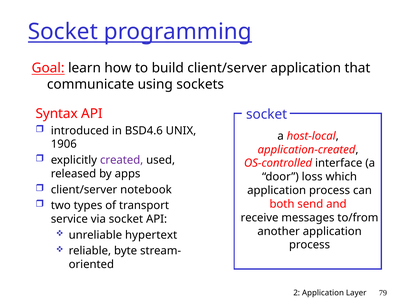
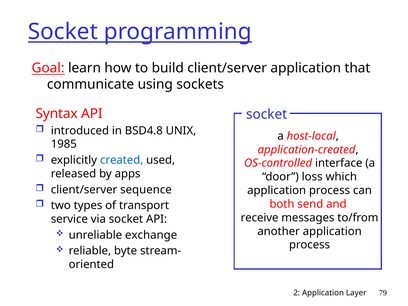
BSD4.6: BSD4.6 -> BSD4.8
1906: 1906 -> 1985
created colour: purple -> blue
notebook: notebook -> sequence
hypertext: hypertext -> exchange
